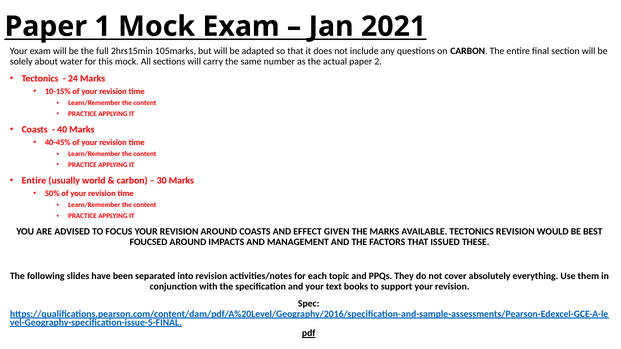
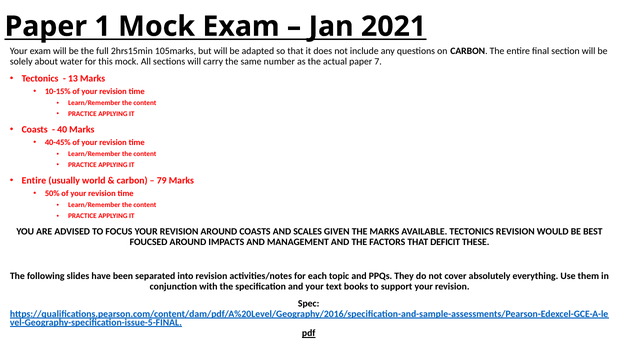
2: 2 -> 7
24: 24 -> 13
30: 30 -> 79
EFFECT: EFFECT -> SCALES
ISSUED: ISSUED -> DEFICIT
